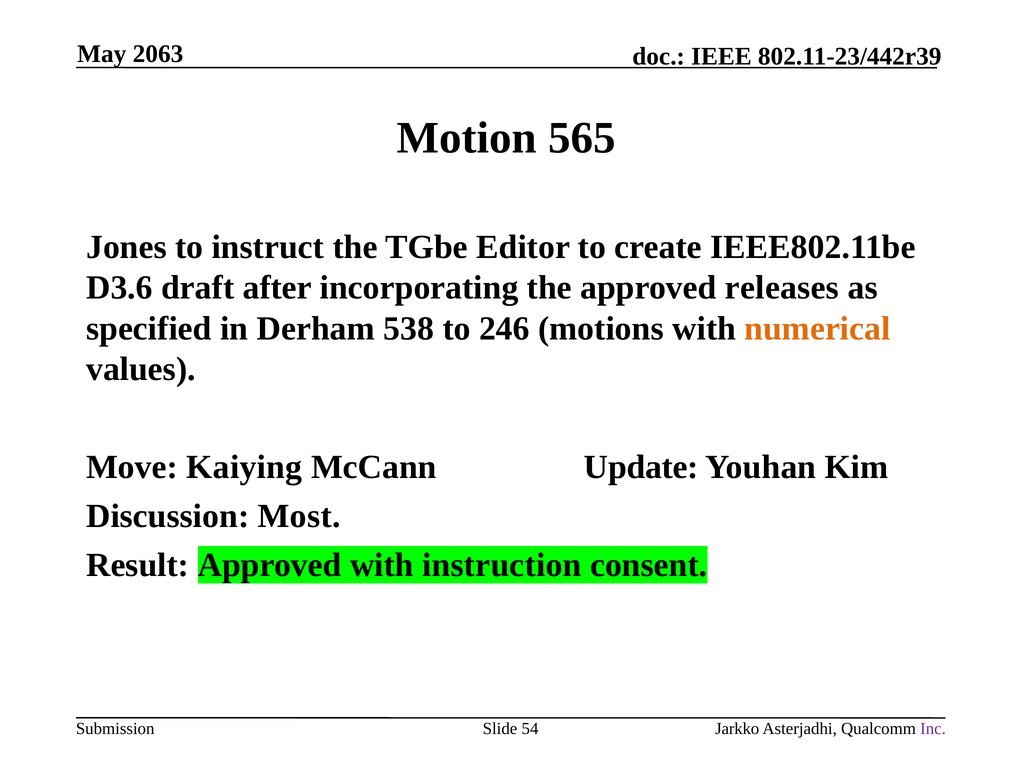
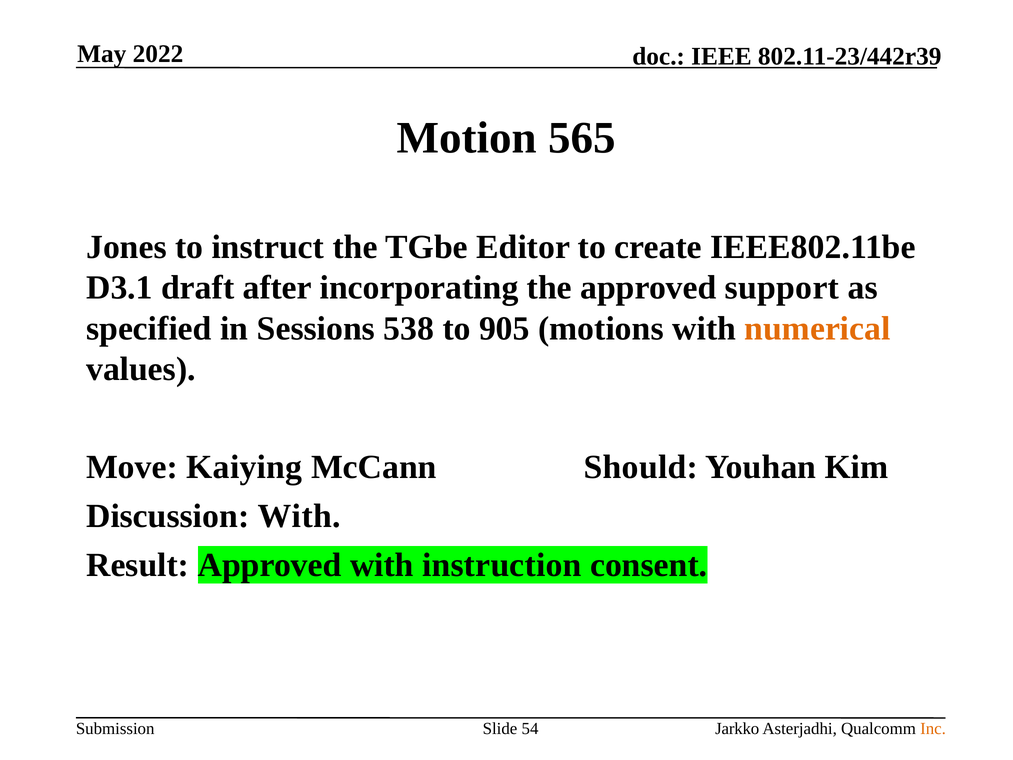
2063: 2063 -> 2022
D3.6: D3.6 -> D3.1
releases: releases -> support
Derham: Derham -> Sessions
246: 246 -> 905
Update: Update -> Should
Discussion Most: Most -> With
Inc colour: purple -> orange
